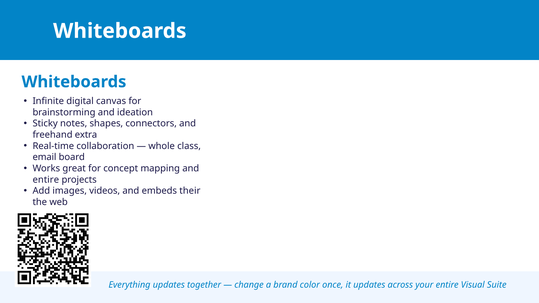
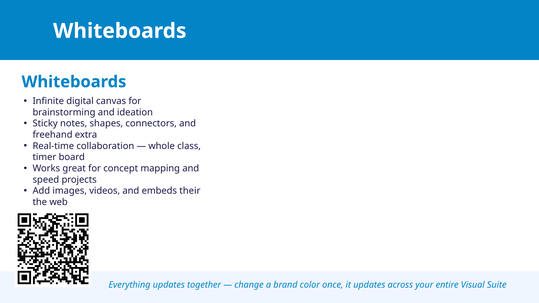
email: email -> timer
entire at (46, 180): entire -> speed
